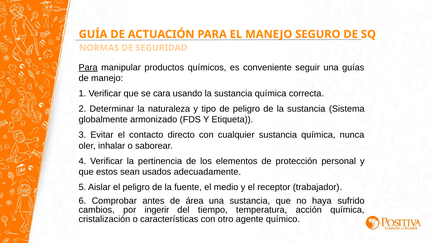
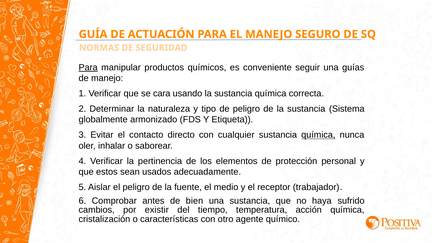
química at (318, 135) underline: none -> present
área: área -> bien
ingerir: ingerir -> existir
